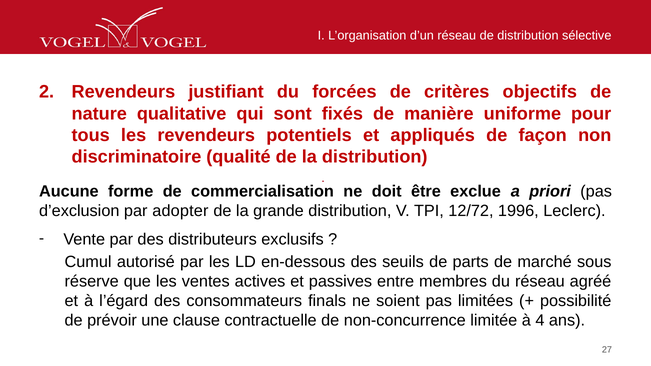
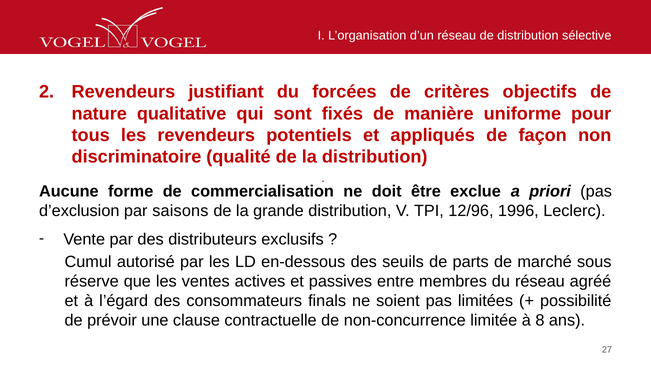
adopter: adopter -> saisons
12/72: 12/72 -> 12/96
4: 4 -> 8
